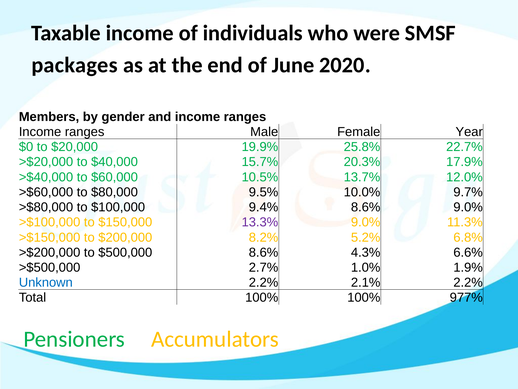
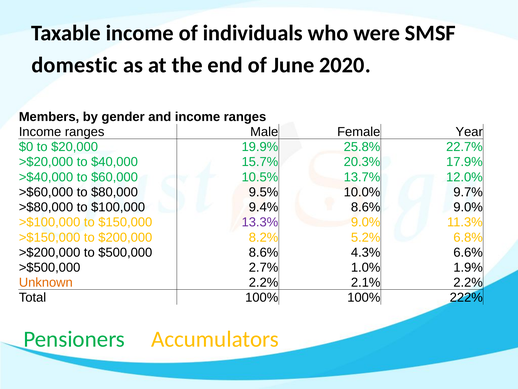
packages: packages -> domestic
Unknown colour: blue -> orange
977%: 977% -> 222%
